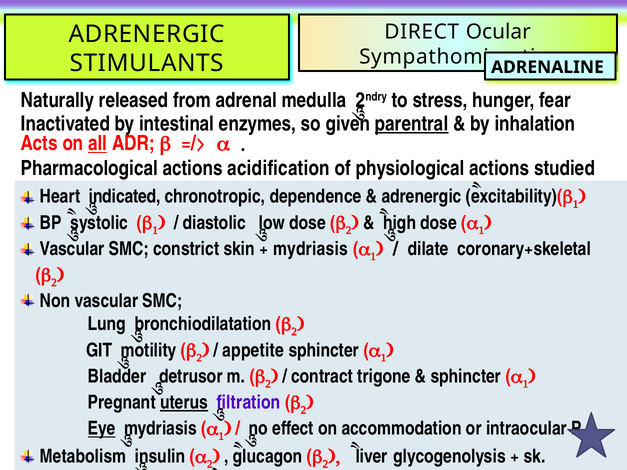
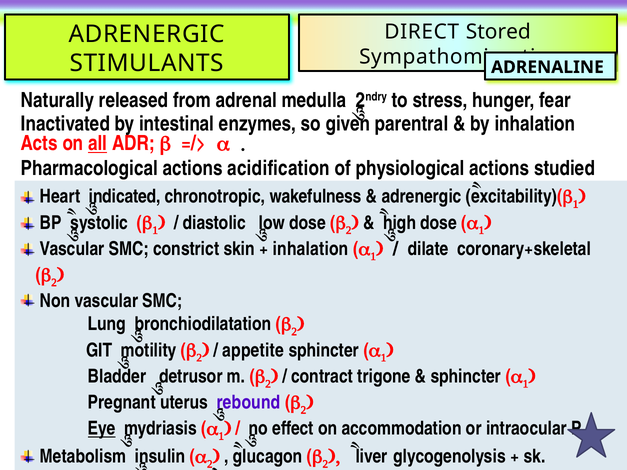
Ocular: Ocular -> Stored
parentral underline: present -> none
dependence: dependence -> wakefulness
mydriasis at (311, 249): mydriasis -> inhalation
uterus underline: present -> none
filtration: filtration -> rebound
